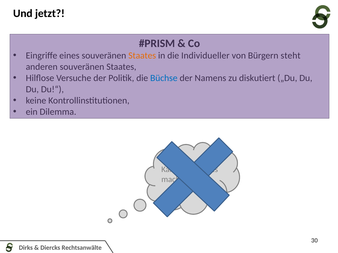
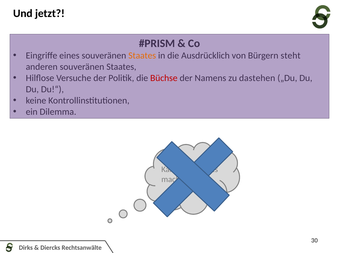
Individueller: Individueller -> Ausdrücklich
Büchse colour: blue -> red
diskutiert: diskutiert -> dastehen
